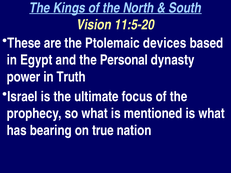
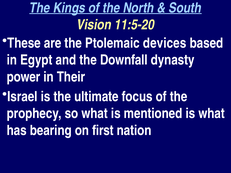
Personal: Personal -> Downfall
Truth: Truth -> Their
true: true -> first
